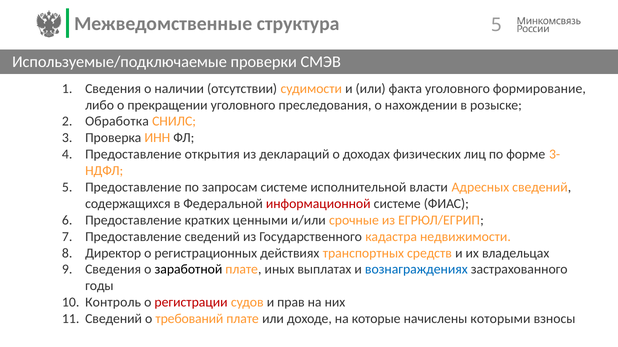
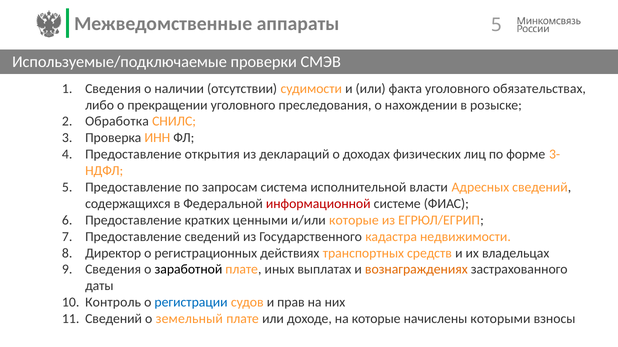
структура: структура -> аппараты
формирование: формирование -> обязательствах
запросам системе: системе -> система
и/или срочные: срочные -> которые
вознаграждениях colour: blue -> orange
годы: годы -> даты
регистрации colour: red -> blue
требований: требований -> земельный
